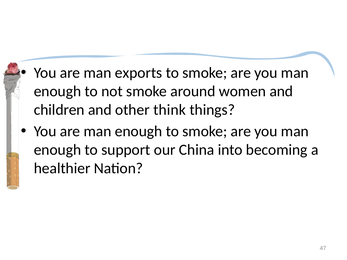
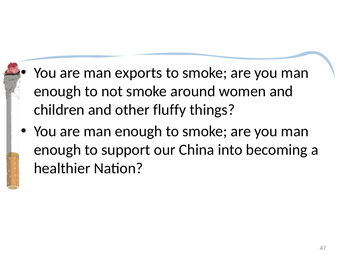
think: think -> fluffy
